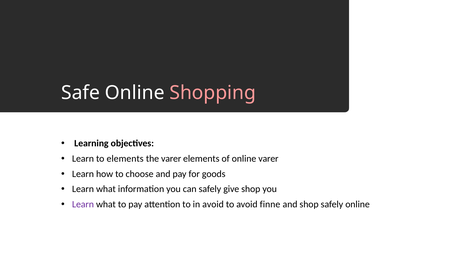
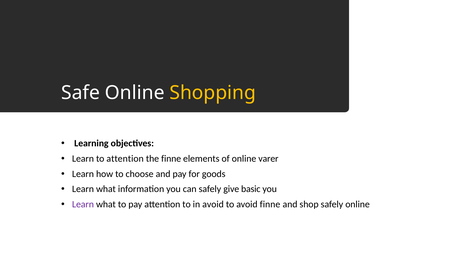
Shopping colour: pink -> yellow
to elements: elements -> attention
the varer: varer -> finne
give shop: shop -> basic
